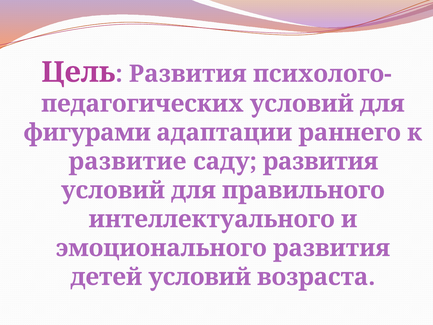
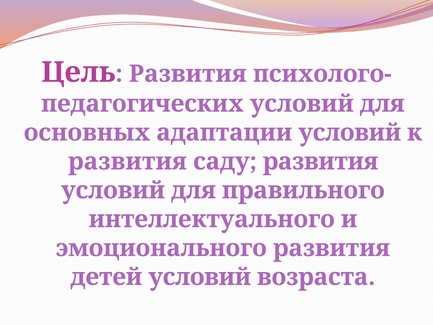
фигурами: фигурами -> основных
адаптации раннего: раннего -> условий
развитие at (127, 161): развитие -> развития
